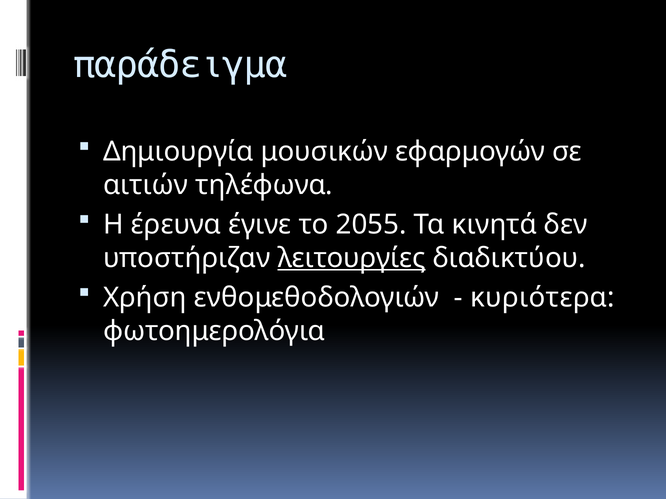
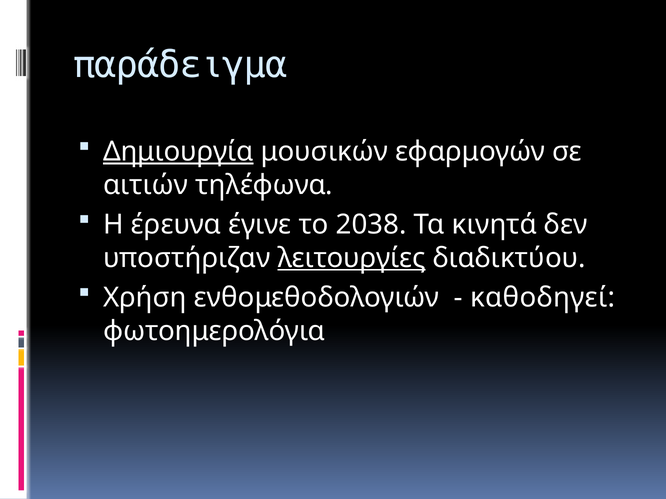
Δημιουργία underline: none -> present
2055: 2055 -> 2038
κυριότερα: κυριότερα -> καθοδηγεί
